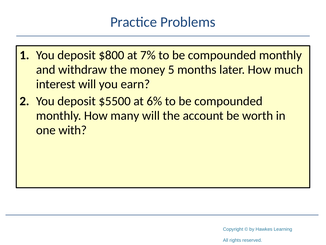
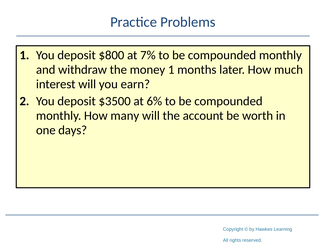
money 5: 5 -> 1
$5500: $5500 -> $3500
with: with -> days
